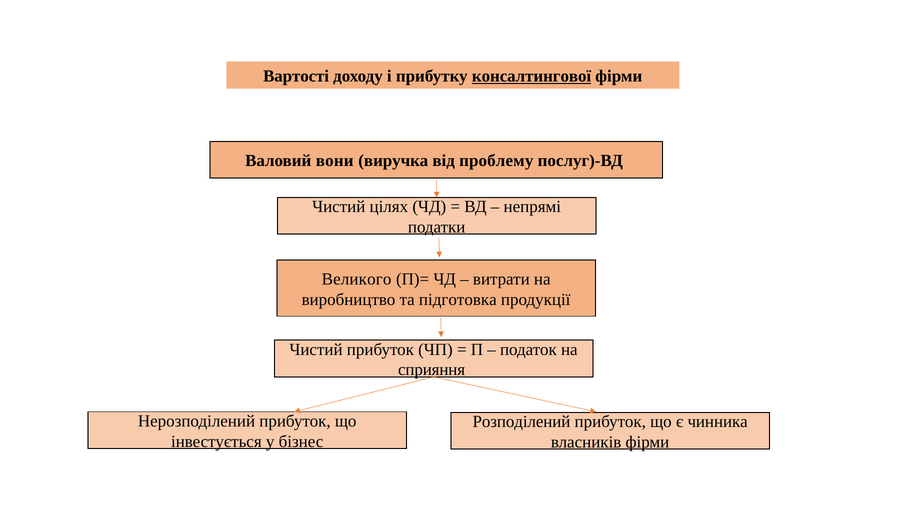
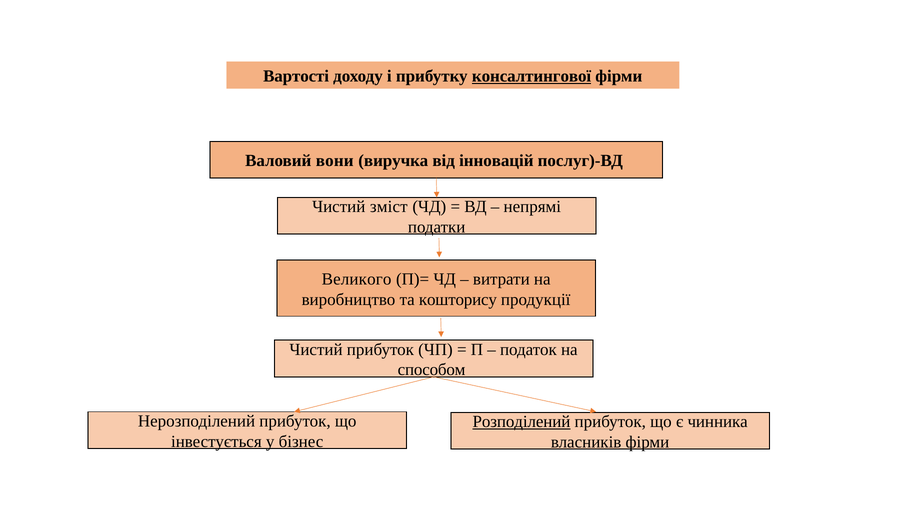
проблему: проблему -> інновацій
цілях: цілях -> зміст
підготовка: підготовка -> кошторису
сприяння: сприяння -> способом
Розподілений underline: none -> present
